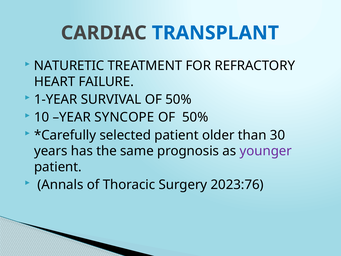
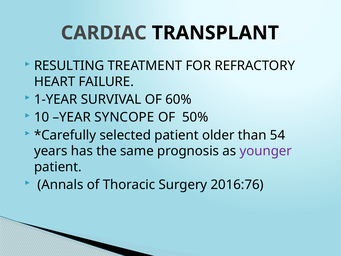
TRANSPLANT colour: blue -> black
NATURETIC: NATURETIC -> RESULTING
SURVIVAL OF 50%: 50% -> 60%
30: 30 -> 54
2023:76: 2023:76 -> 2016:76
